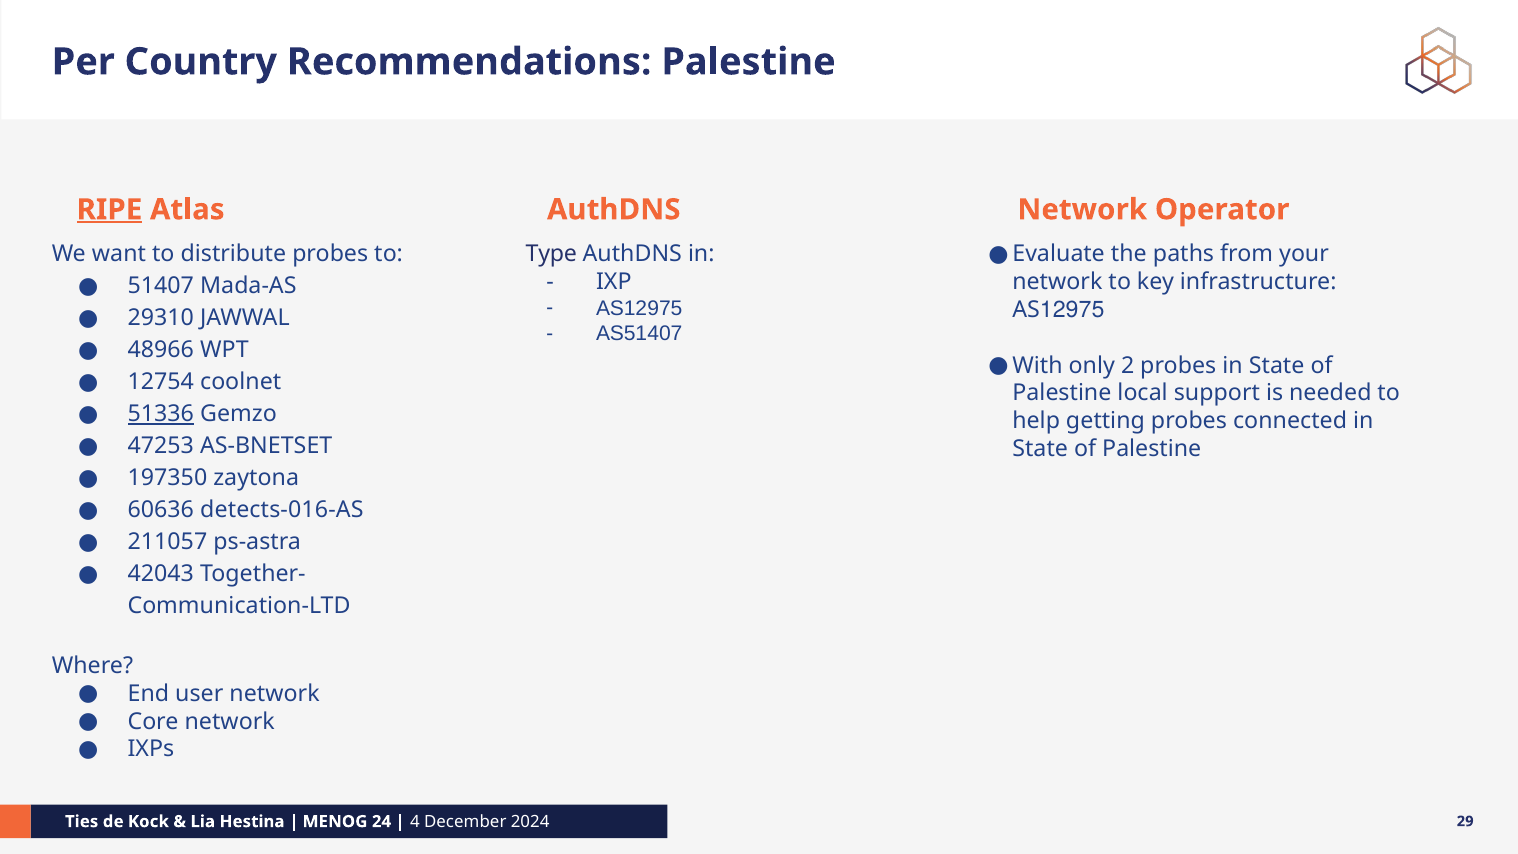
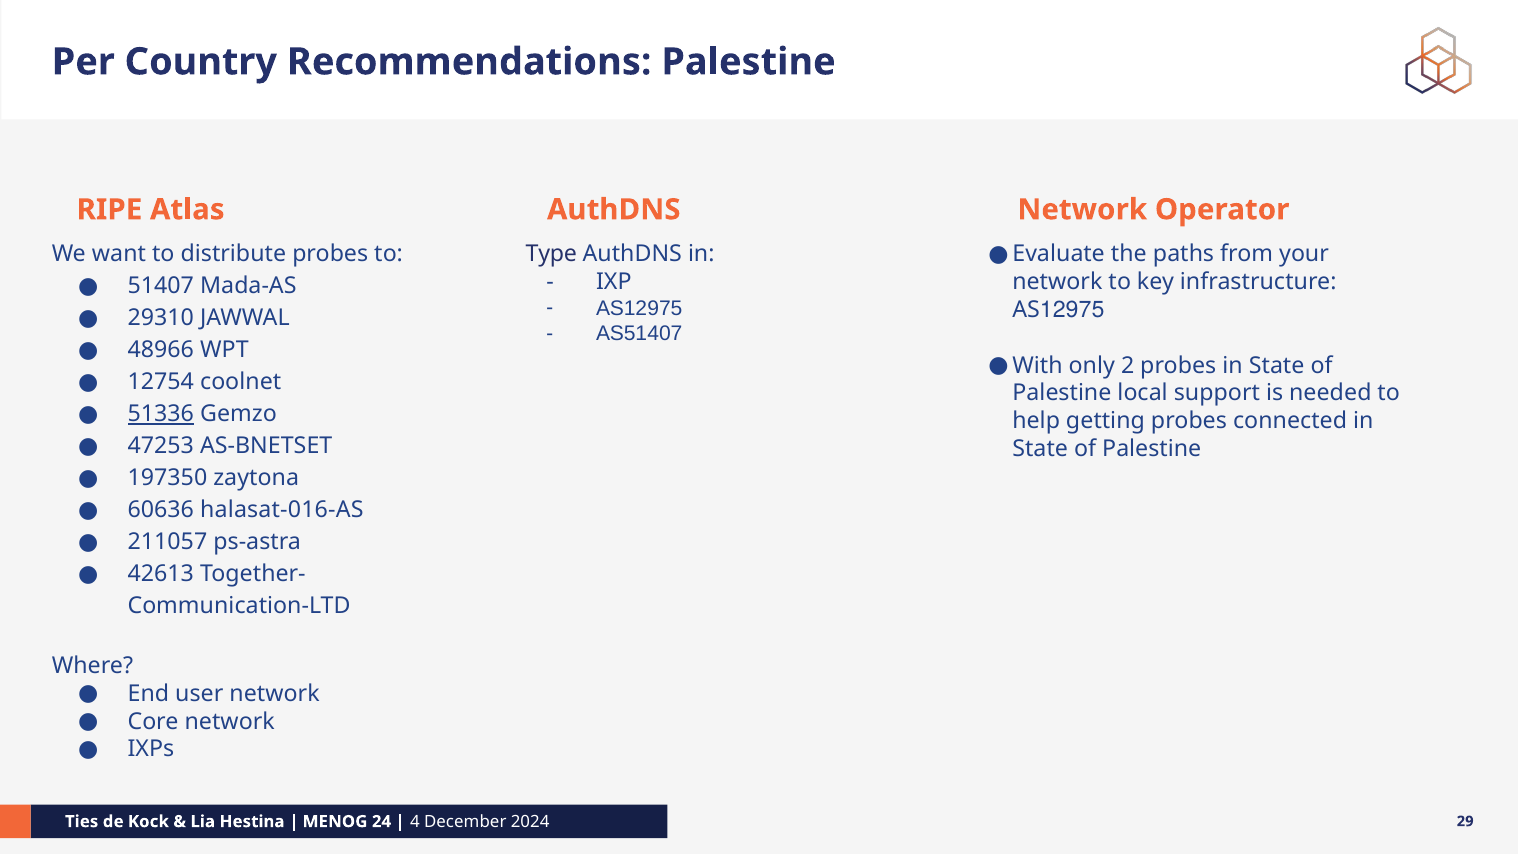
RIPE underline: present -> none
detects-016-AS: detects-016-AS -> halasat-016-AS
42043: 42043 -> 42613
